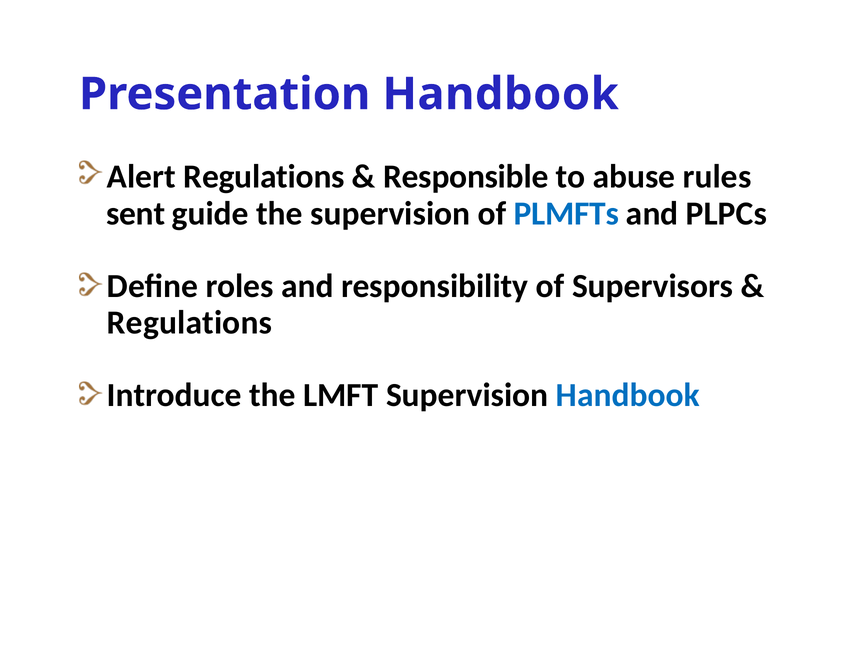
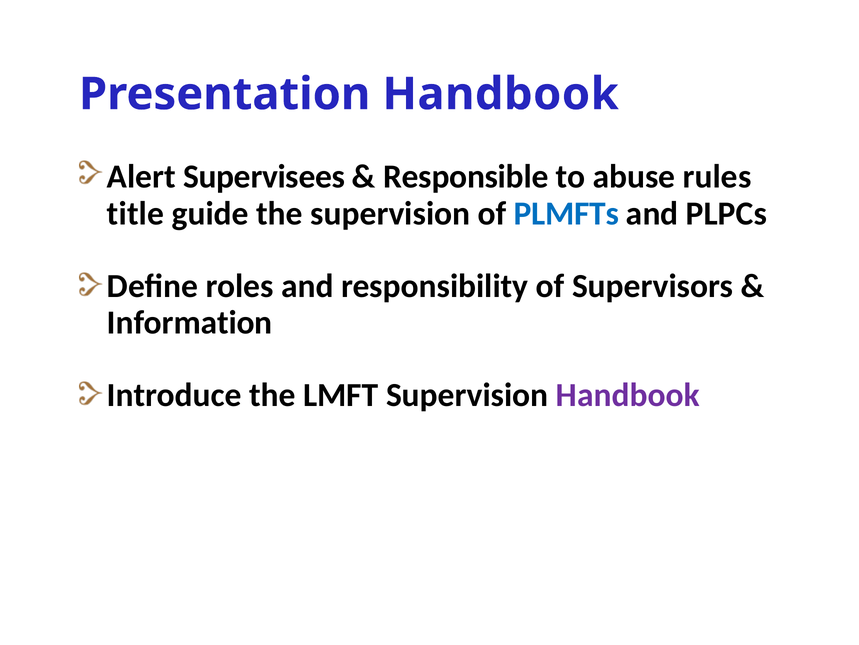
Alert Regulations: Regulations -> Supervisees
sent: sent -> title
Regulations at (190, 322): Regulations -> Information
Handbook at (628, 395) colour: blue -> purple
